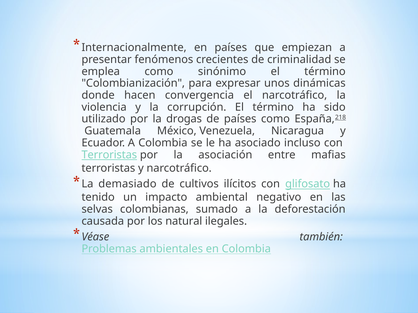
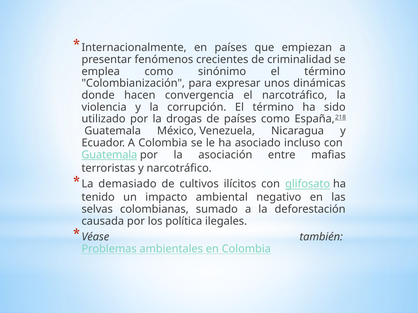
Terroristas at (109, 155): Terroristas -> Guatemala
natural: natural -> política
